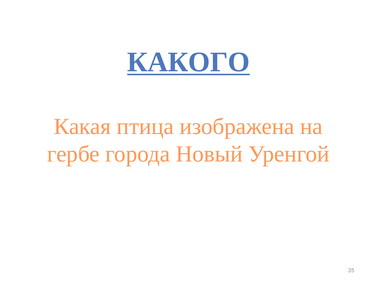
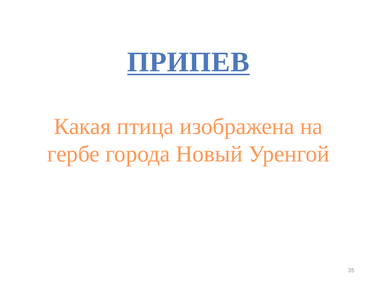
КАКОГО: КАКОГО -> ПРИПЕВ
